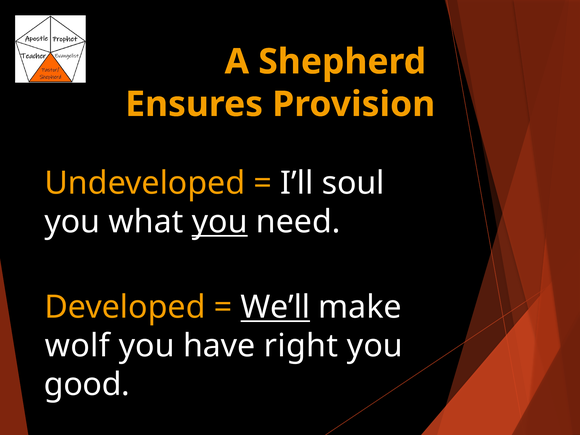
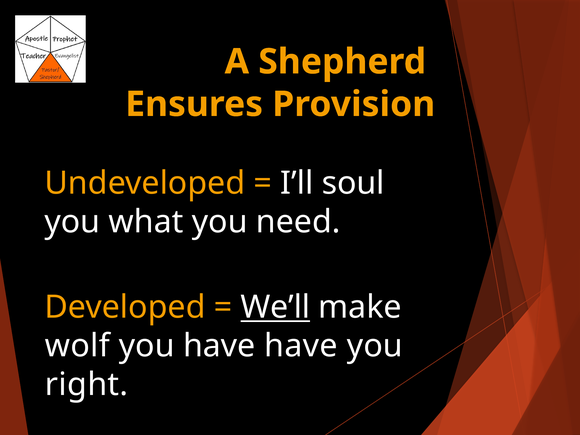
you at (220, 222) underline: present -> none
have right: right -> have
good: good -> right
